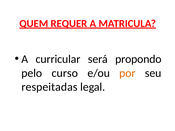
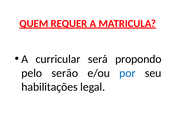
curso: curso -> serão
por colour: orange -> blue
respeitadas: respeitadas -> habilitações
